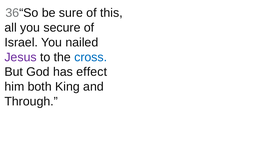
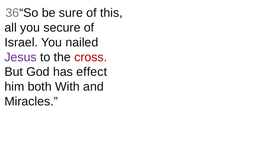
cross colour: blue -> red
King: King -> With
Through: Through -> Miracles
